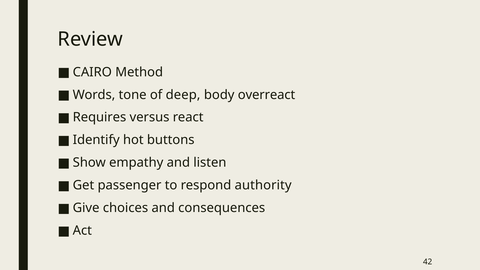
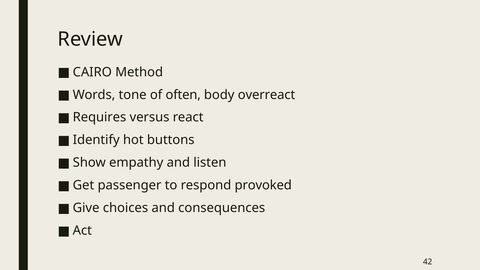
deep: deep -> often
authority: authority -> provoked
